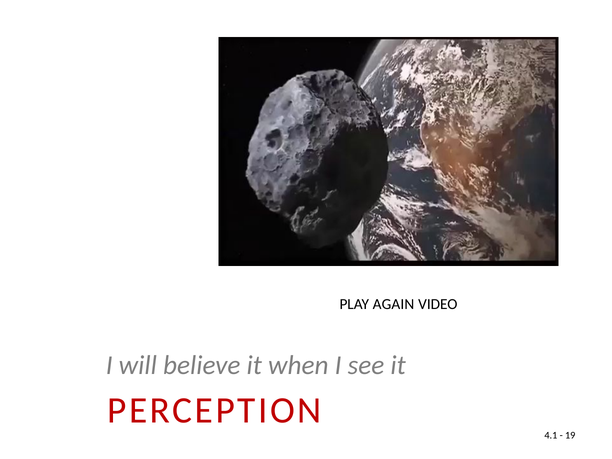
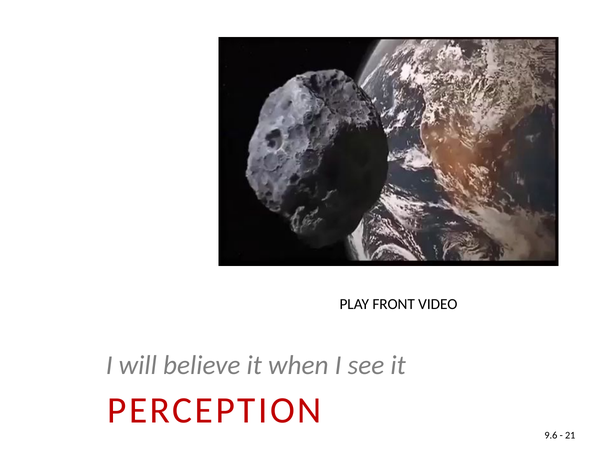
AGAIN: AGAIN -> FRONT
4.1: 4.1 -> 9.6
19: 19 -> 21
